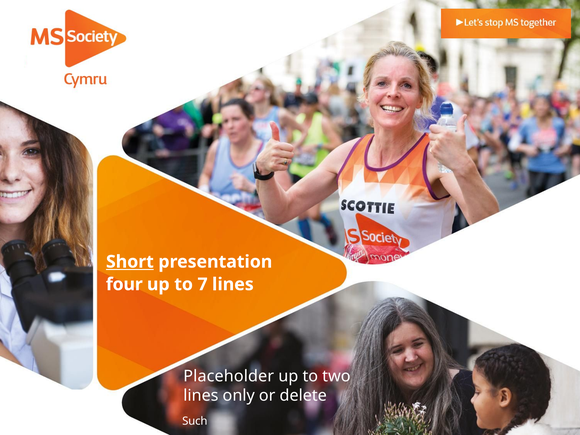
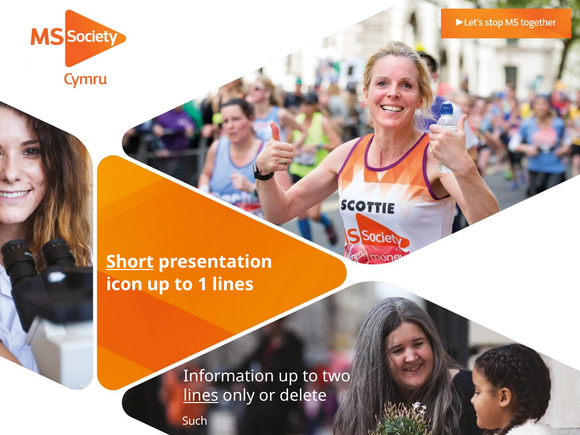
four: four -> icon
7: 7 -> 1
Placeholder: Placeholder -> Information
lines at (201, 395) underline: none -> present
